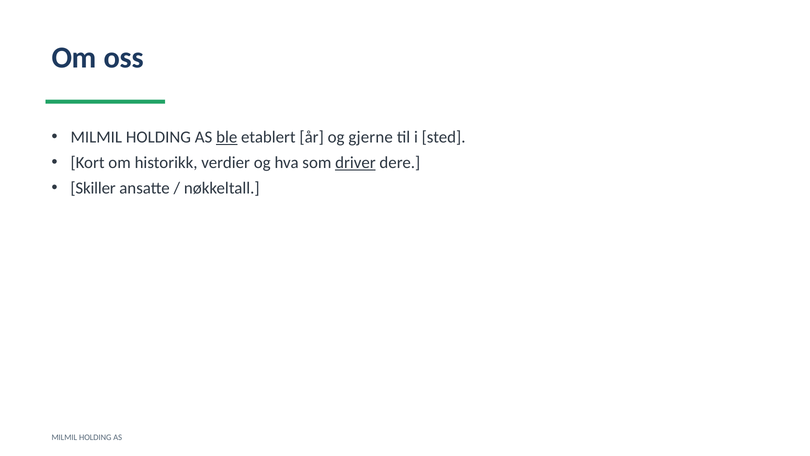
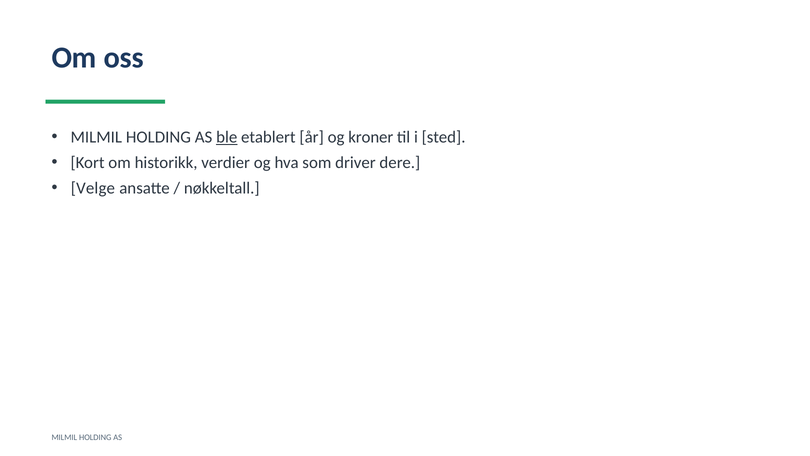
gjerne: gjerne -> kroner
driver underline: present -> none
Skiller: Skiller -> Velge
